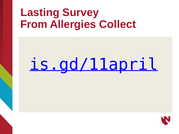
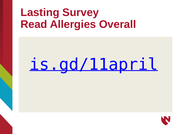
From: From -> Read
Collect: Collect -> Overall
